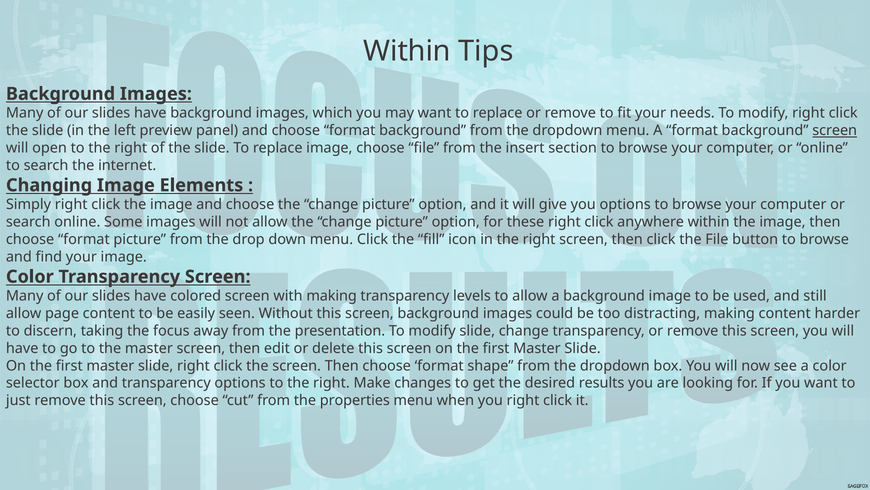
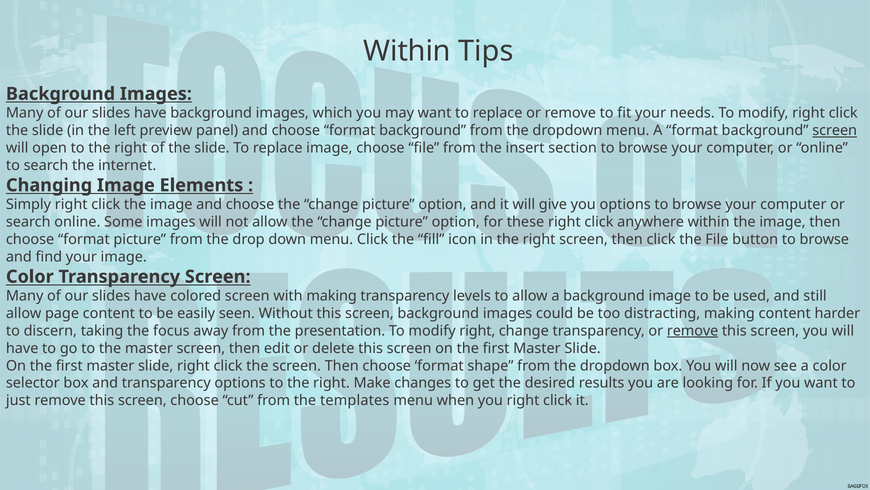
presentation To modify slide: slide -> right
remove at (693, 330) underline: none -> present
properties: properties -> templates
